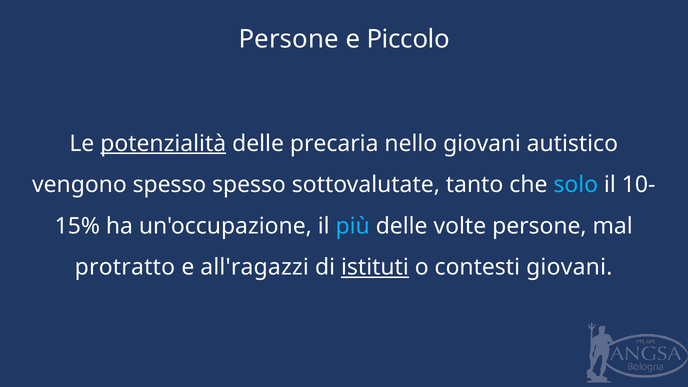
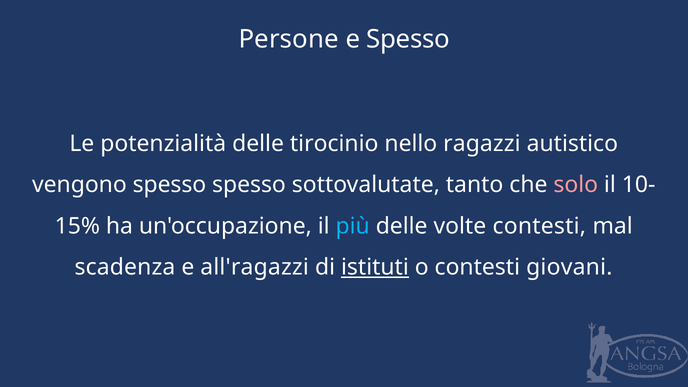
e Piccolo: Piccolo -> Spesso
potenzialità underline: present -> none
precaria: precaria -> tirocinio
nello giovani: giovani -> ragazzi
solo colour: light blue -> pink
volte persone: persone -> contesti
protratto: protratto -> scadenza
